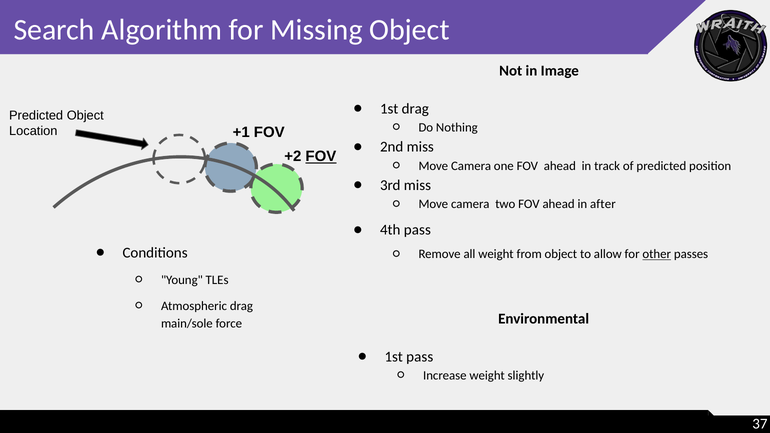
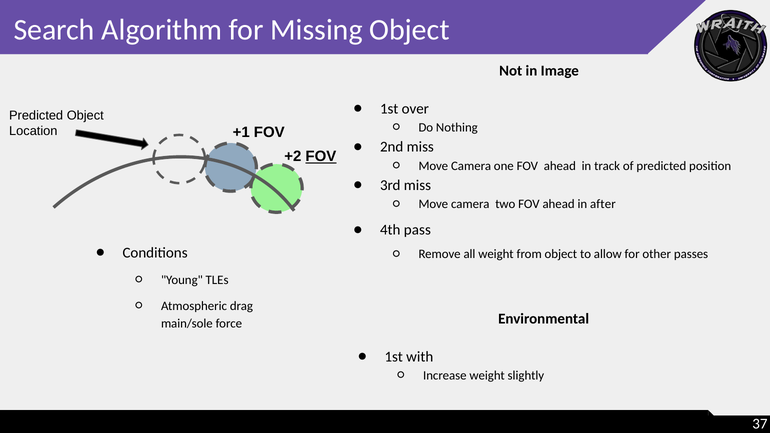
1st drag: drag -> over
other underline: present -> none
1st pass: pass -> with
